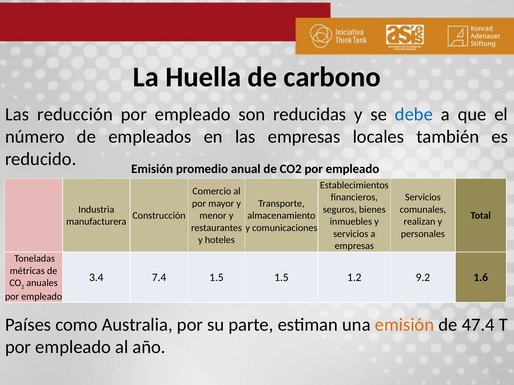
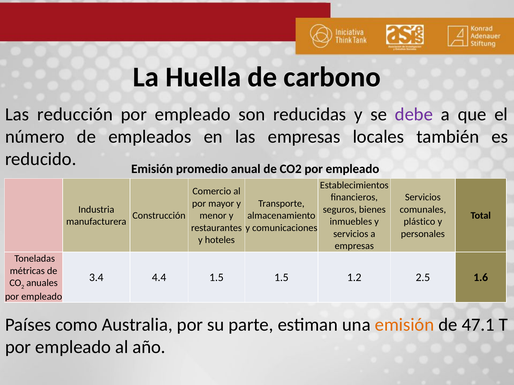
debe colour: blue -> purple
realizan: realizan -> plástico
7.4: 7.4 -> 4.4
9.2: 9.2 -> 2.5
47.4: 47.4 -> 47.1
